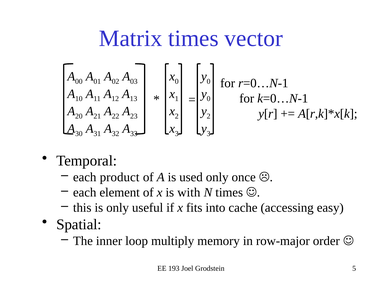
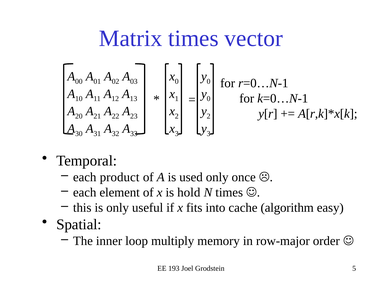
with: with -> hold
accessing: accessing -> algorithm
